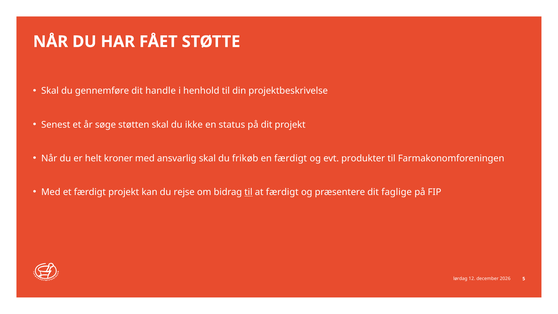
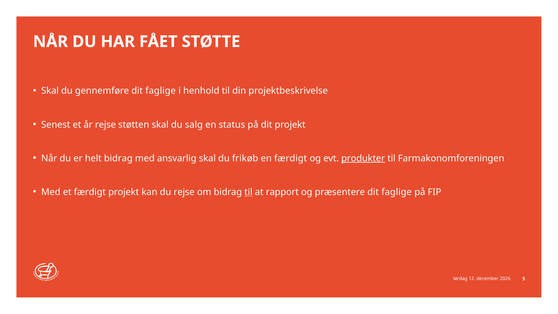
gennemføre dit handle: handle -> faglige
år søge: søge -> rejse
ikke: ikke -> salg
helt kroner: kroner -> bidrag
produkter underline: none -> present
at færdigt: færdigt -> rapport
